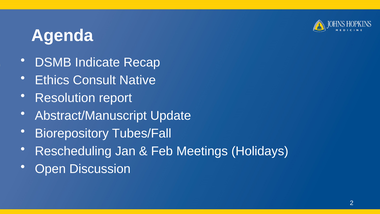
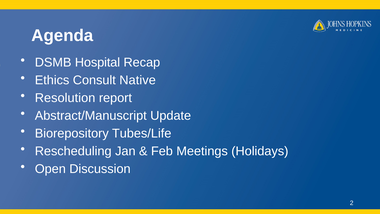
Indicate: Indicate -> Hospital
Tubes/Fall: Tubes/Fall -> Tubes/Life
